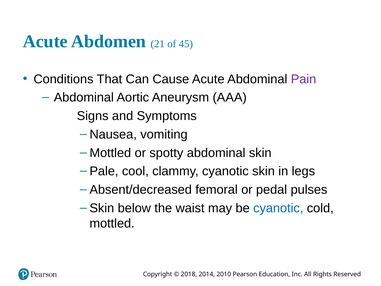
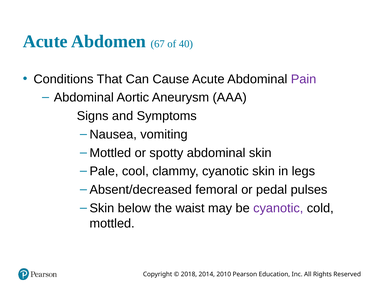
21: 21 -> 67
45: 45 -> 40
cyanotic at (278, 208) colour: blue -> purple
